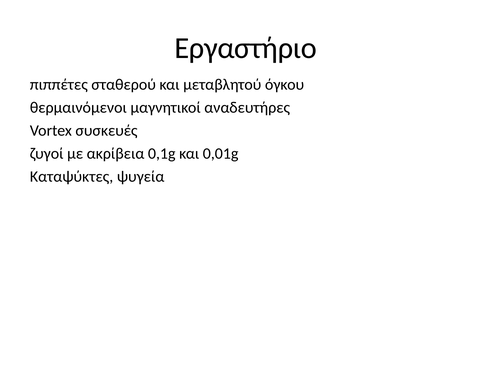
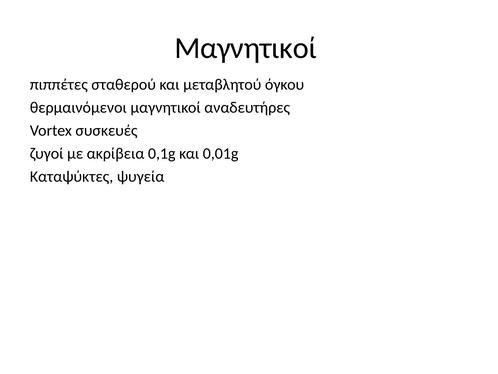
Εργαστήριο at (246, 48): Εργαστήριο -> Μαγνητικοί
